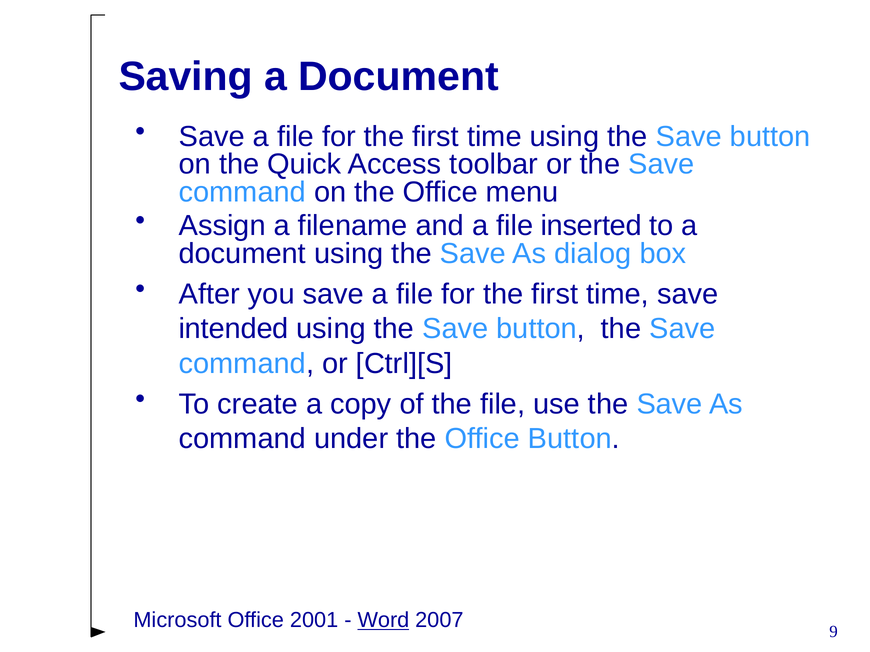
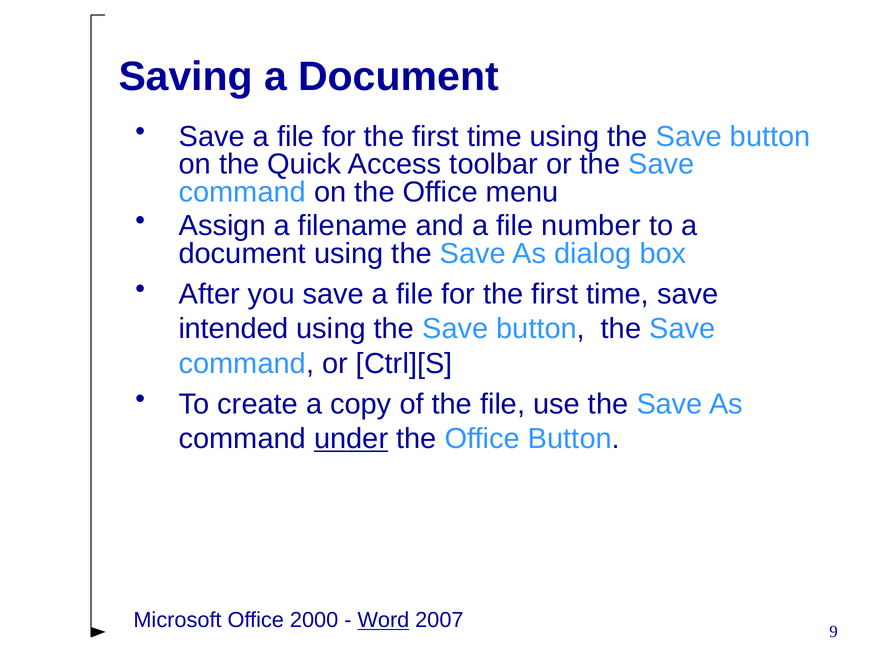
inserted: inserted -> number
under underline: none -> present
2001: 2001 -> 2000
